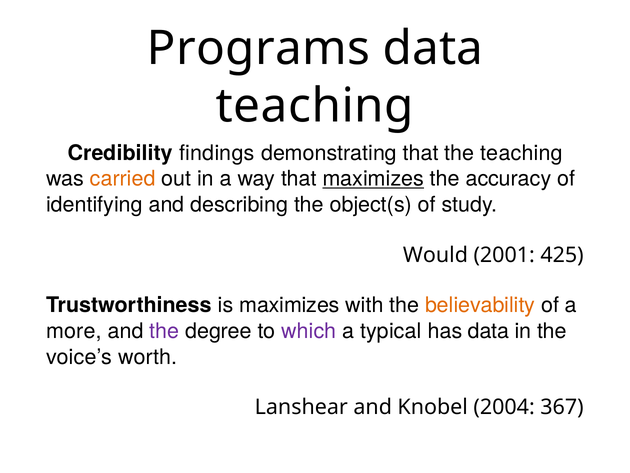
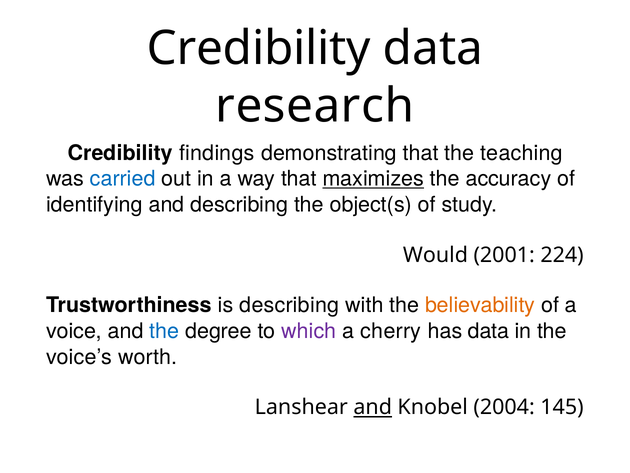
Programs at (258, 49): Programs -> Credibility
teaching at (315, 106): teaching -> research
carried colour: orange -> blue
425: 425 -> 224
is maximizes: maximizes -> describing
more: more -> voice
the at (164, 331) colour: purple -> blue
typical: typical -> cherry
and at (373, 407) underline: none -> present
367: 367 -> 145
